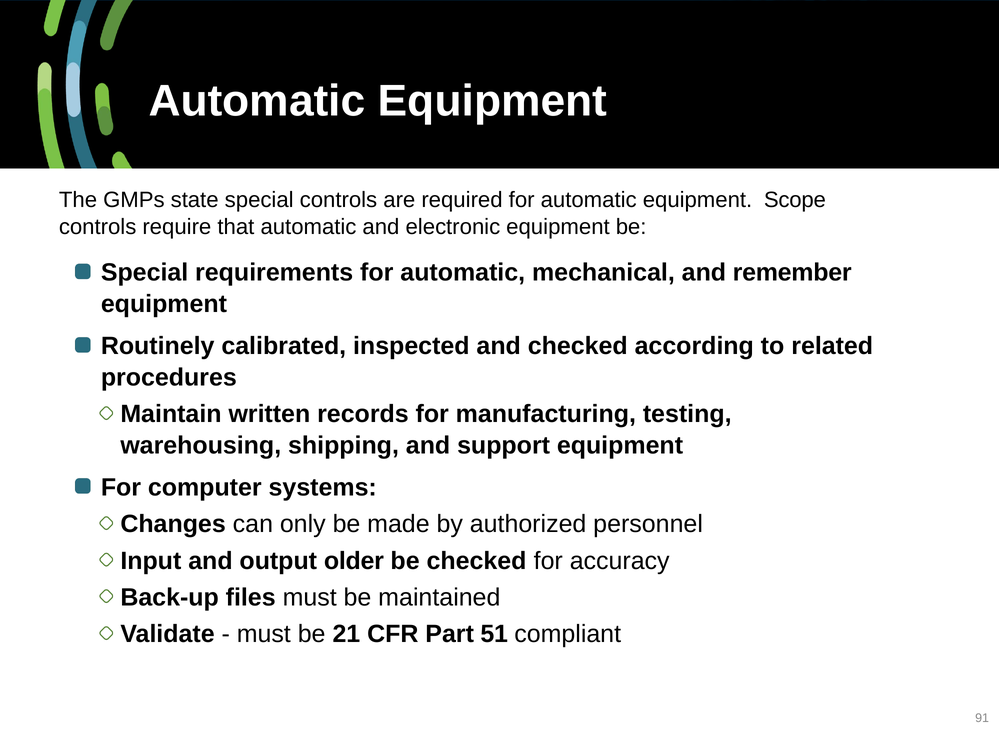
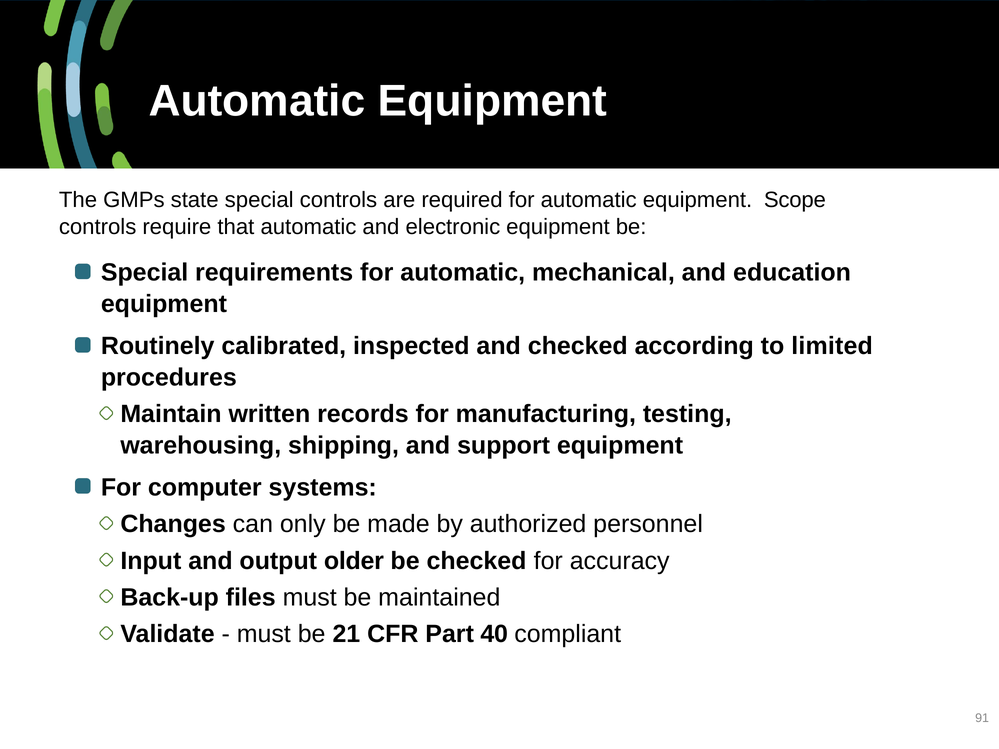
remember: remember -> education
related: related -> limited
51: 51 -> 40
